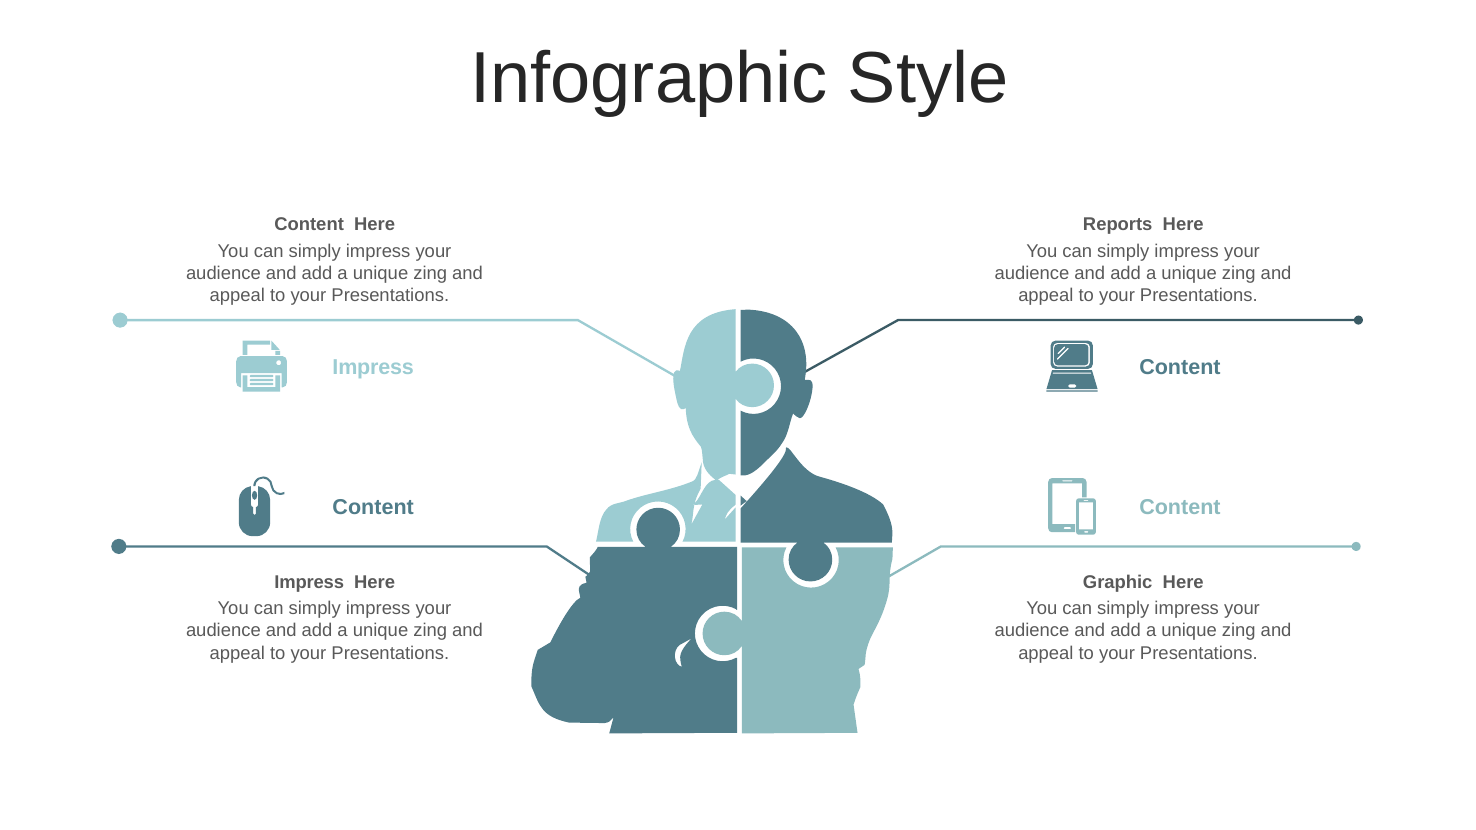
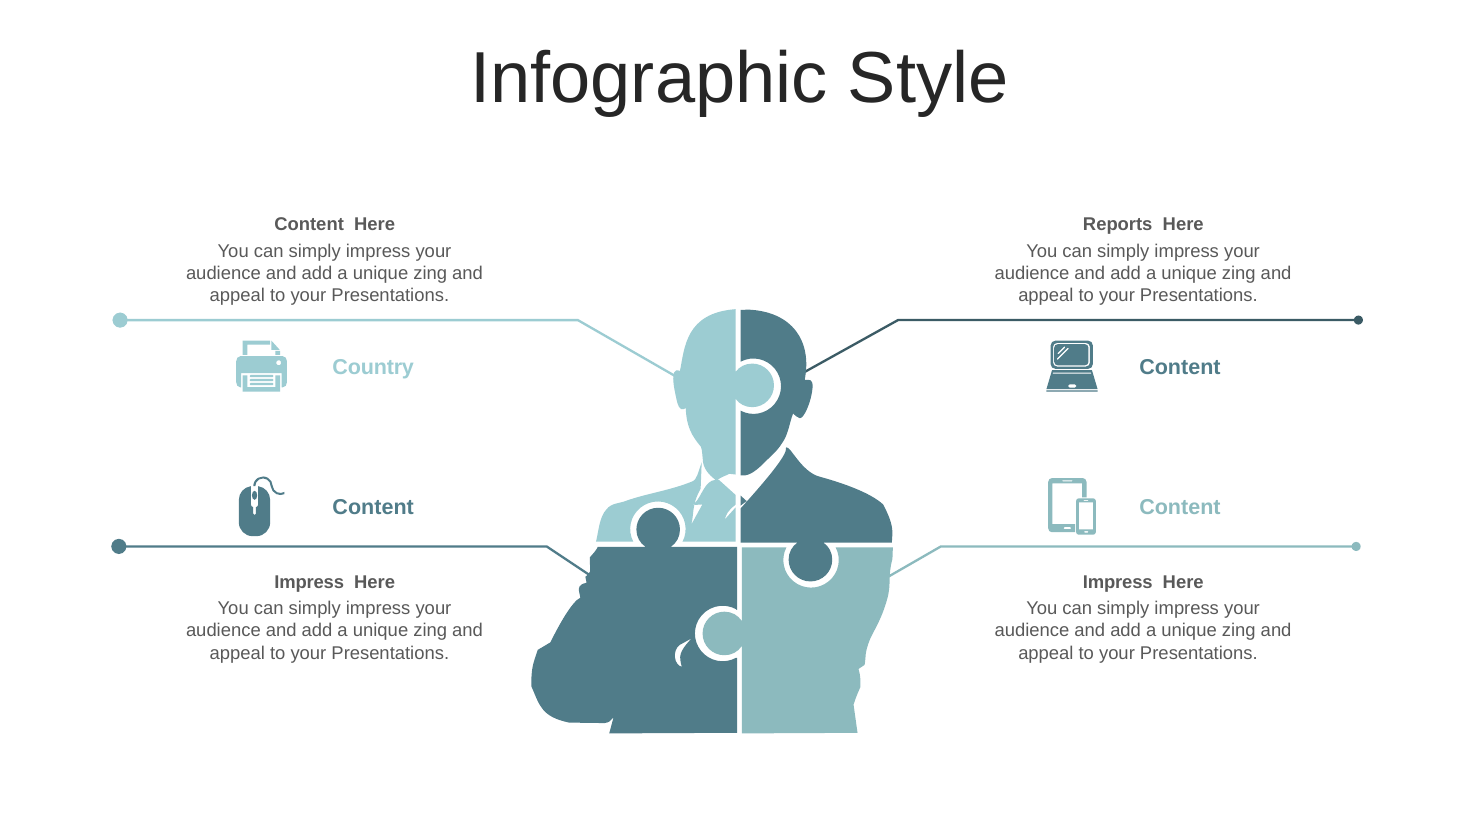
Impress at (373, 368): Impress -> Country
Graphic at (1118, 582): Graphic -> Impress
